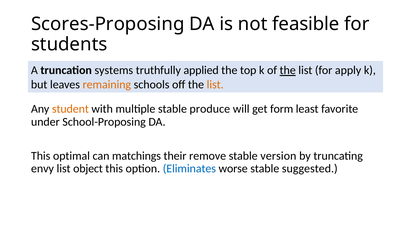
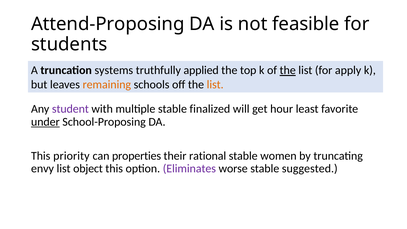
Scores-Proposing: Scores-Proposing -> Attend-Proposing
student colour: orange -> purple
produce: produce -> finalized
form: form -> hour
under underline: none -> present
optimal: optimal -> priority
matchings: matchings -> properties
remove: remove -> rational
version: version -> women
Eliminates colour: blue -> purple
